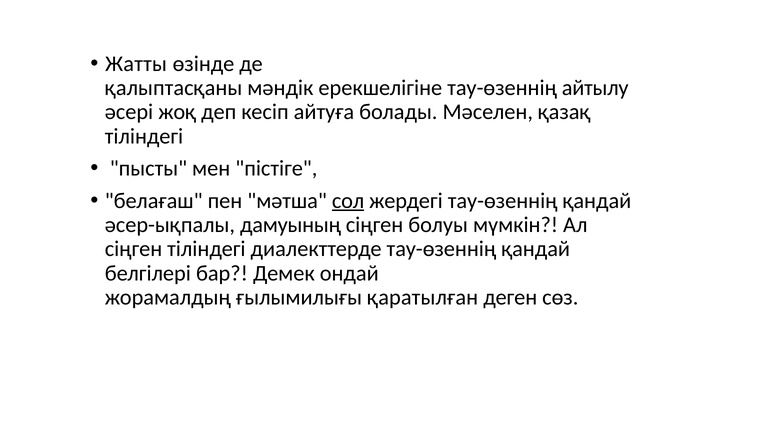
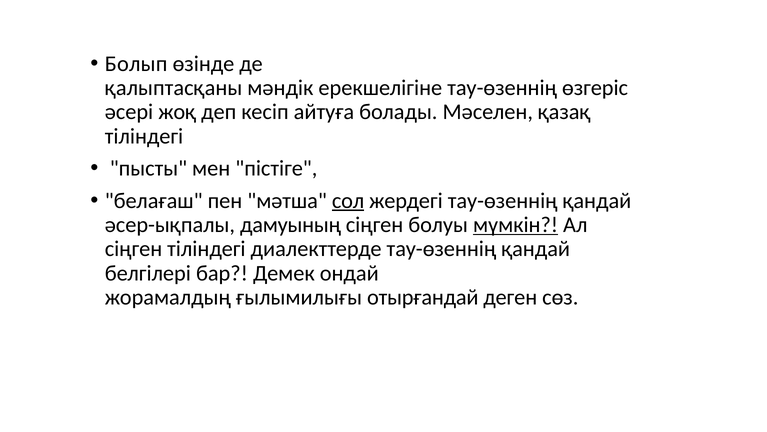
Жатты: Жатты -> Болып
айтылу: айтылу -> өзгеріс
мүмкін underline: none -> present
қаратылған: қаратылған -> отырғандай
